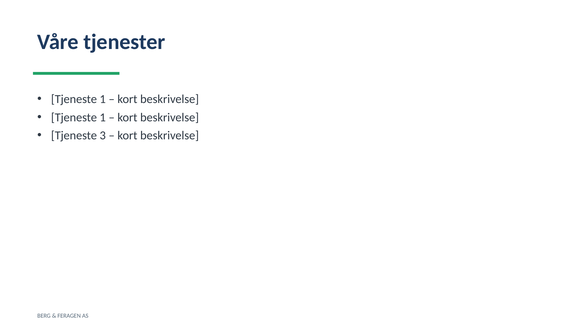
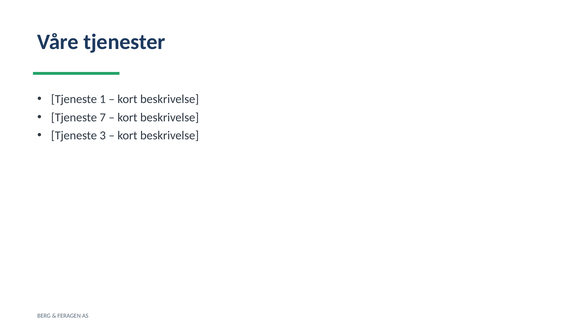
1 at (103, 118): 1 -> 7
